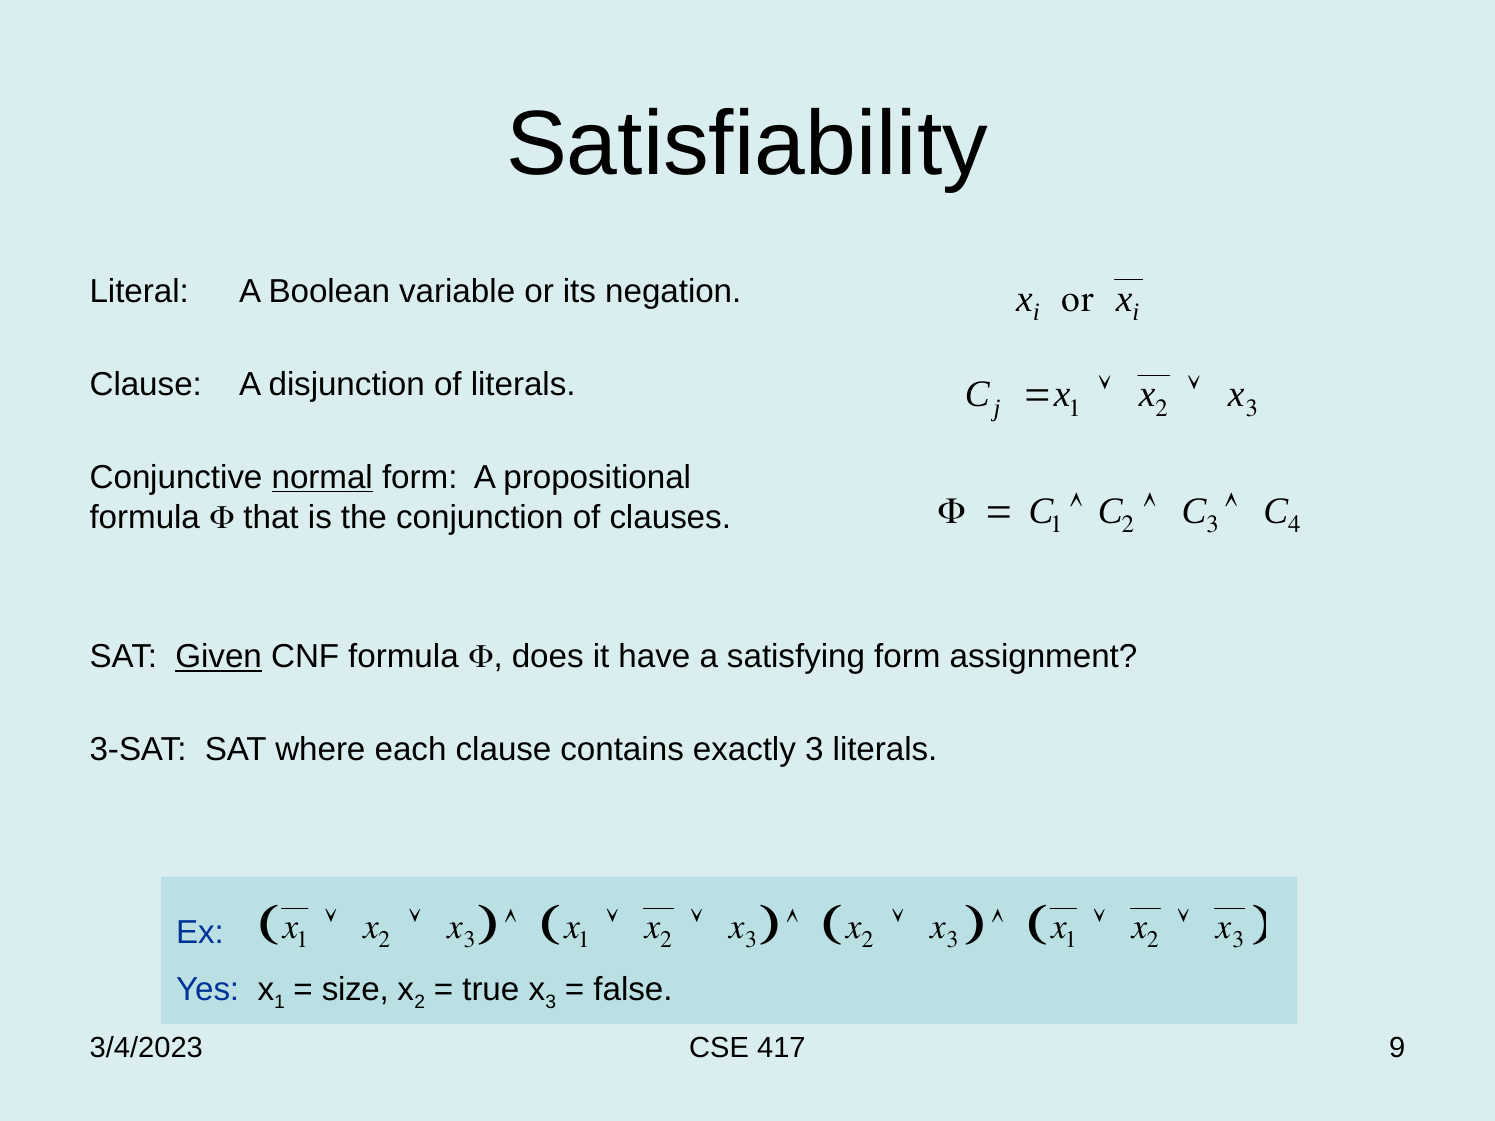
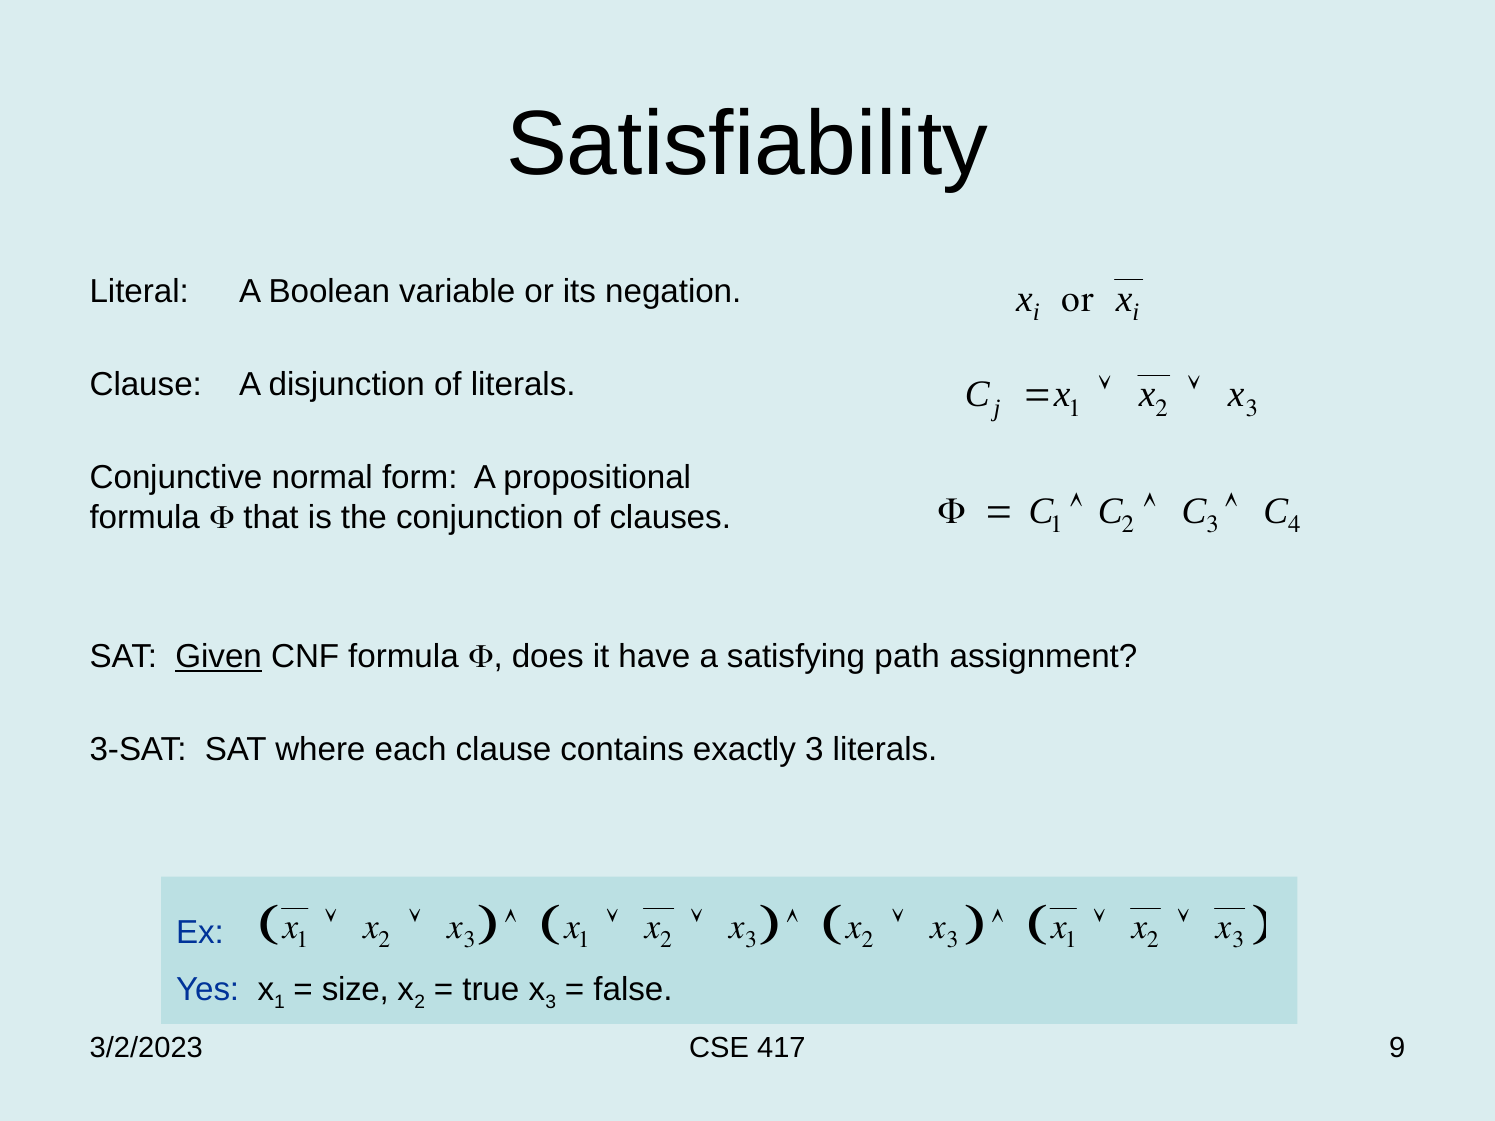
normal underline: present -> none
form at (907, 657): form -> path
3/4/2023: 3/4/2023 -> 3/2/2023
